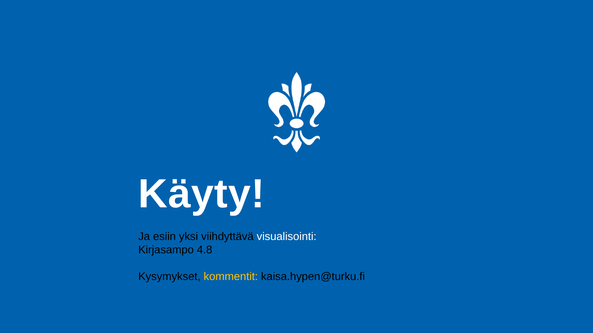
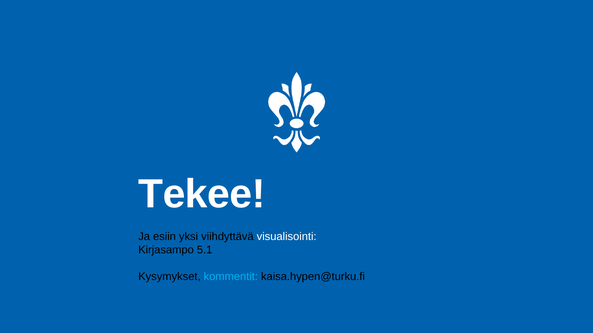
Käyty: Käyty -> Tekee
4.8: 4.8 -> 5.1
kommentit colour: yellow -> light blue
